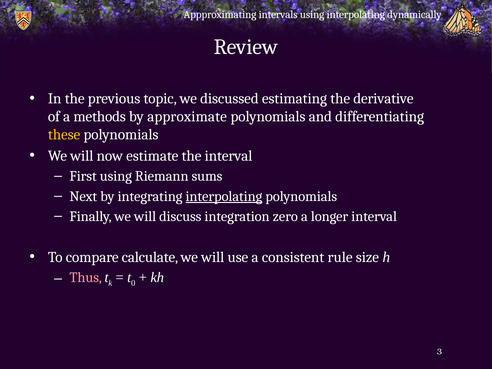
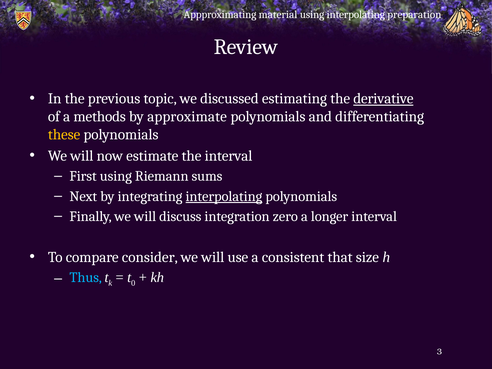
intervals: intervals -> material
dynamically: dynamically -> preparation
derivative underline: none -> present
calculate: calculate -> consider
rule: rule -> that
Thus colour: pink -> light blue
